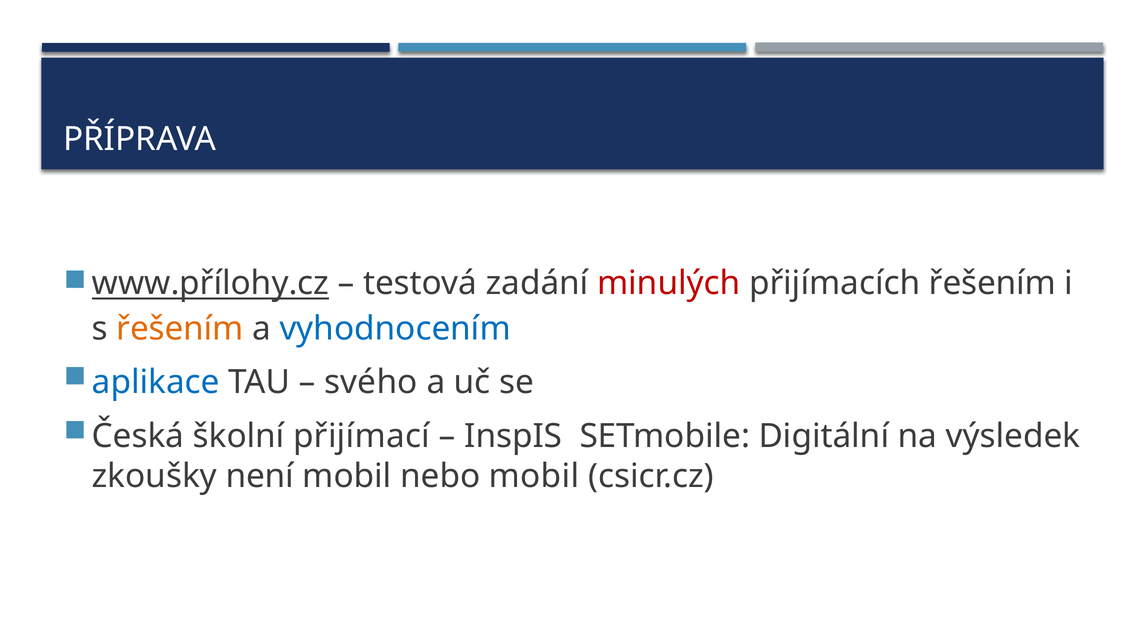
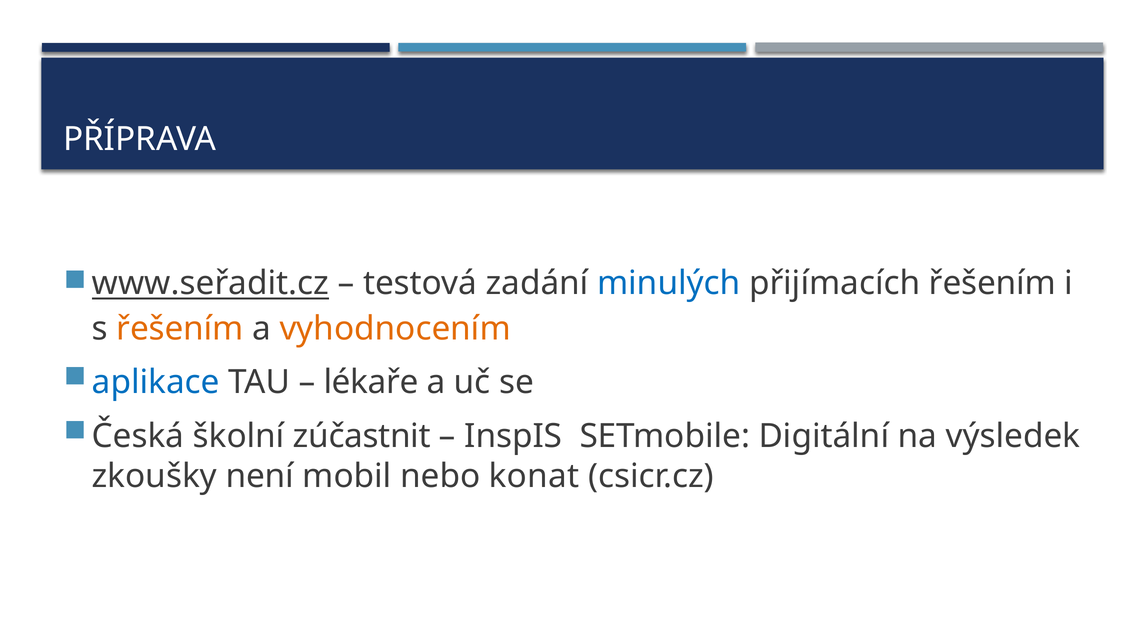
www.přílohy.cz: www.přílohy.cz -> www.seřadit.cz
minulých colour: red -> blue
vyhodnocením colour: blue -> orange
svého: svého -> lékaře
přijímací: přijímací -> zúčastnit
nebo mobil: mobil -> konat
